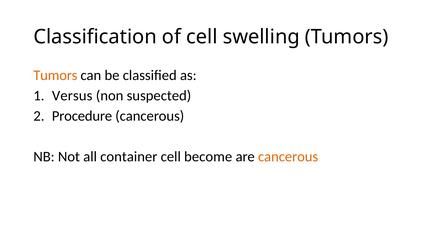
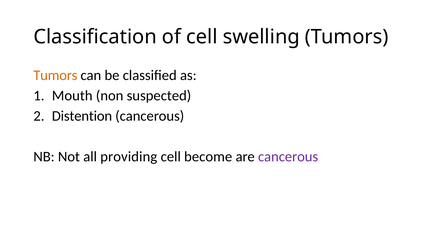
Versus: Versus -> Mouth
Procedure: Procedure -> Distention
container: container -> providing
cancerous at (288, 156) colour: orange -> purple
